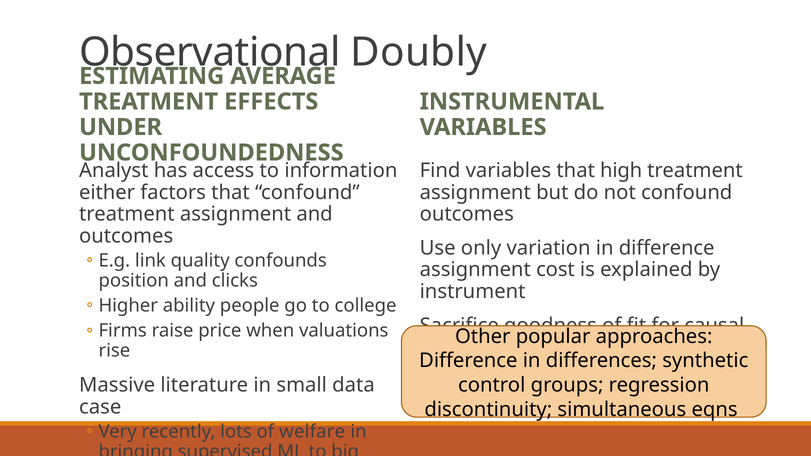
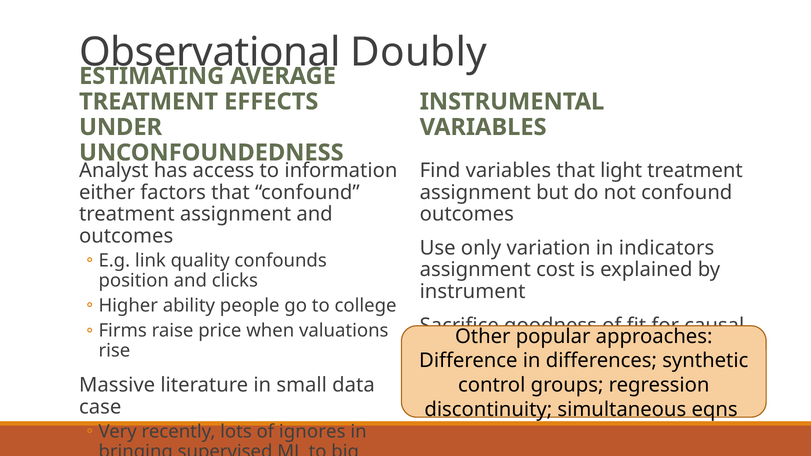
high: high -> light
in difference: difference -> indicators
welfare: welfare -> ignores
